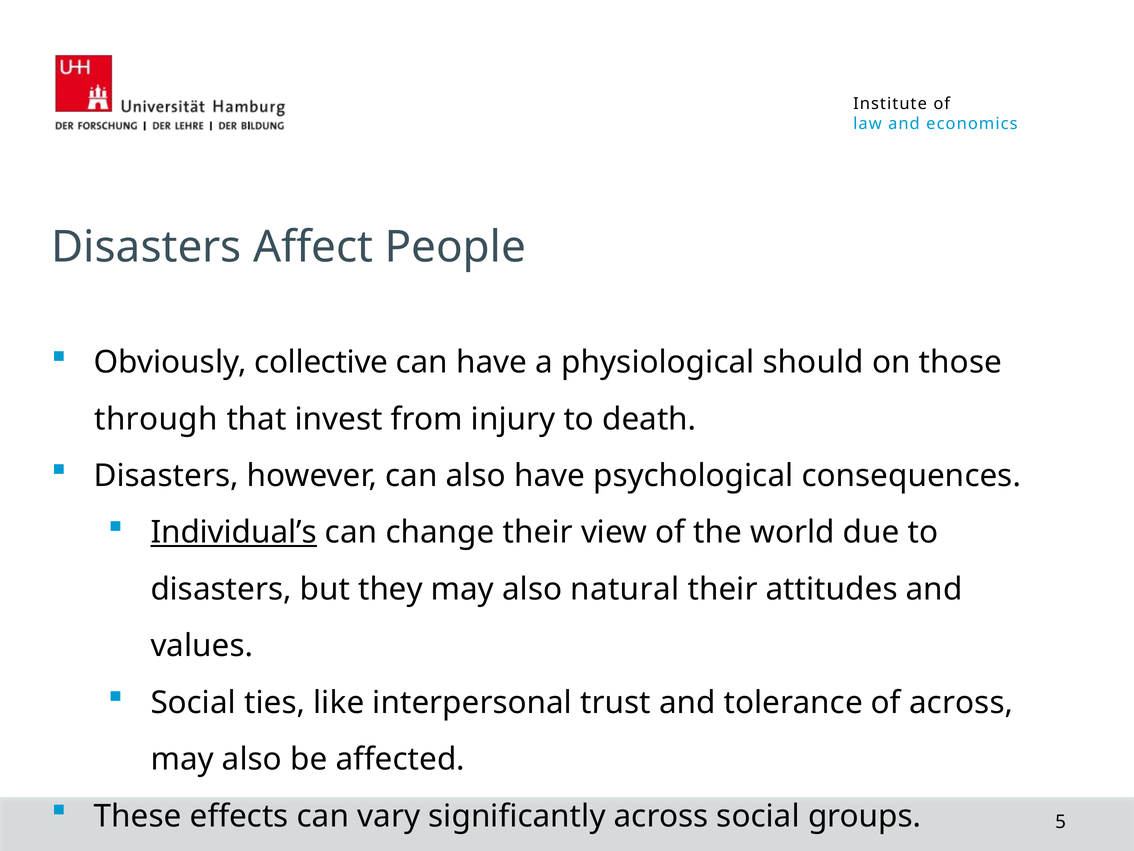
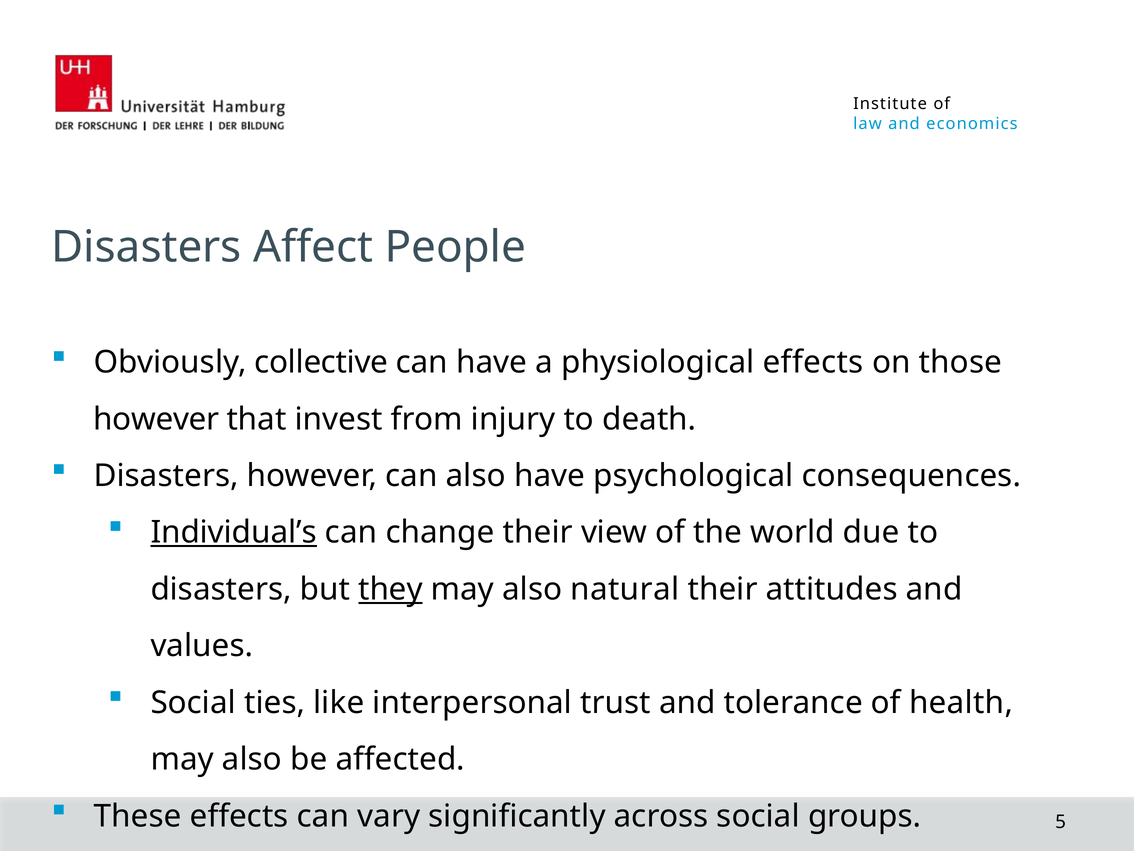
physiological should: should -> effects
through at (156, 419): through -> however
they underline: none -> present
of across: across -> health
